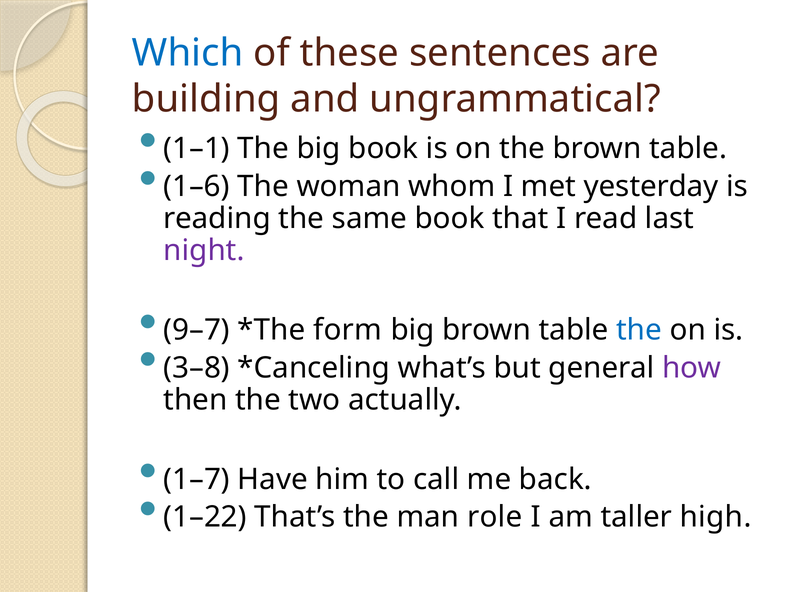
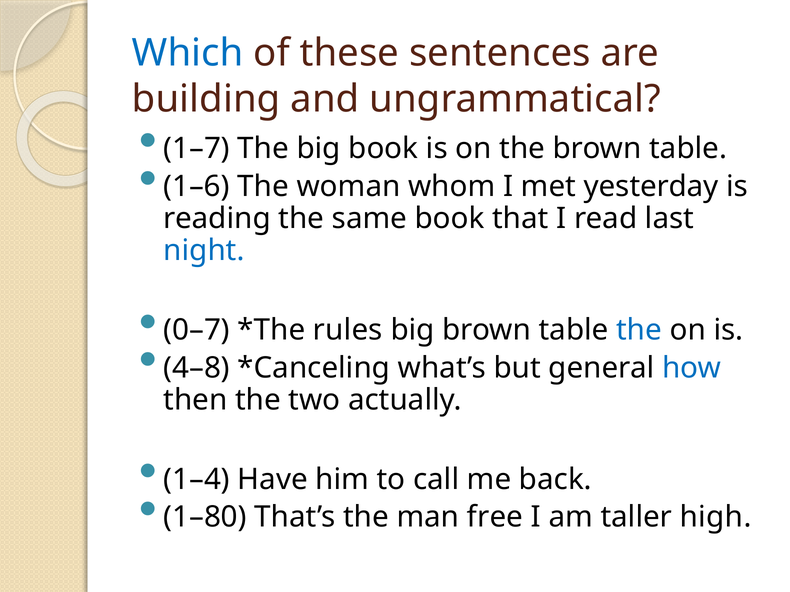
1–1: 1–1 -> 1–7
night colour: purple -> blue
9–7: 9–7 -> 0–7
form: form -> rules
3–8: 3–8 -> 4–8
how colour: purple -> blue
1–7: 1–7 -> 1–4
1–22: 1–22 -> 1–80
role: role -> free
